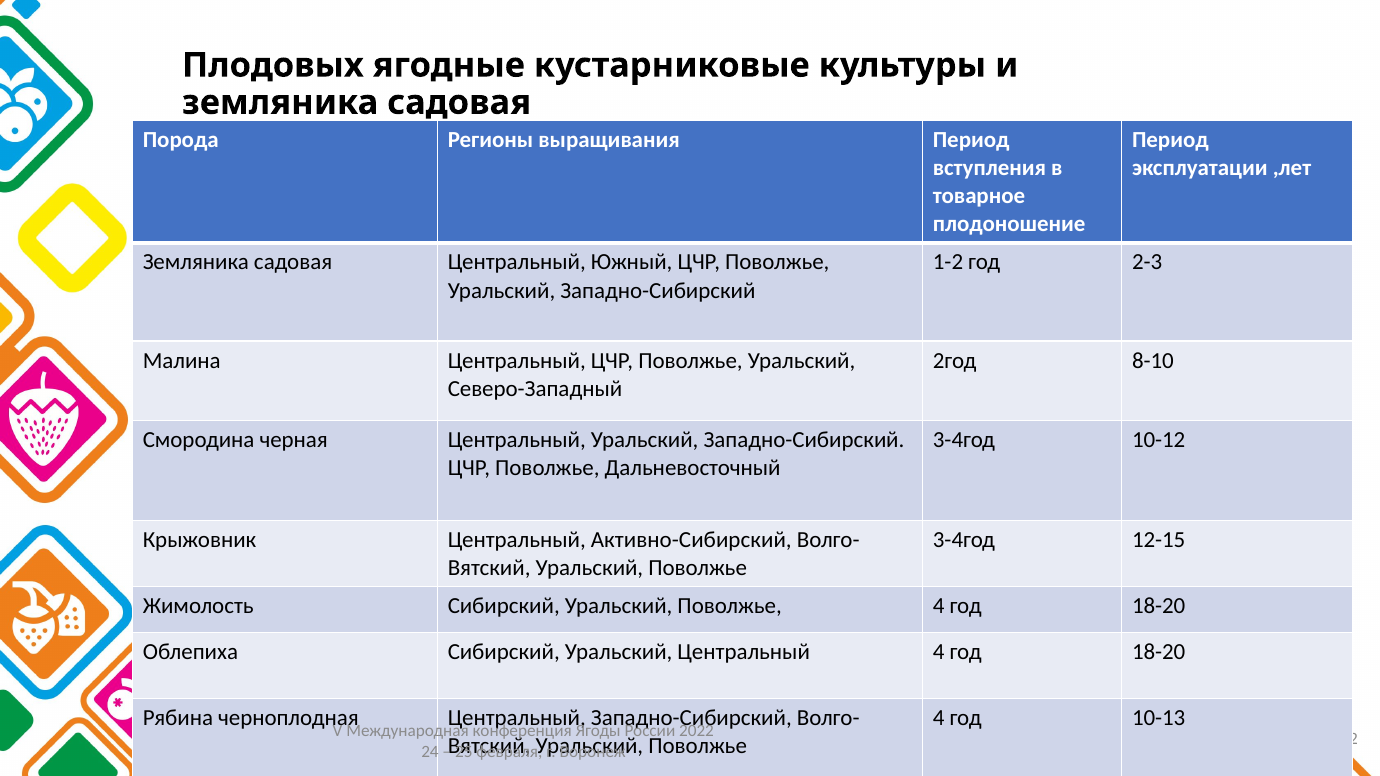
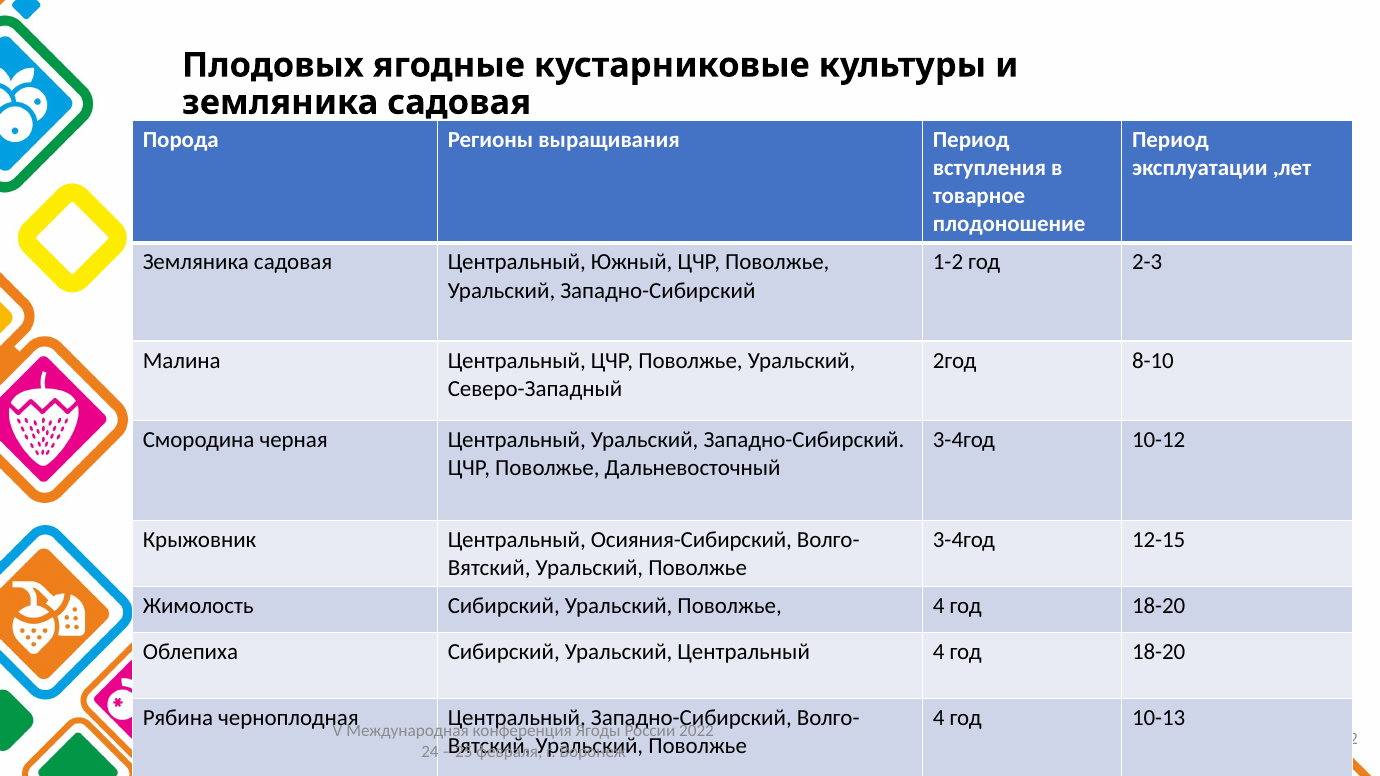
Активно-Сибирский: Активно-Сибирский -> Осияния-Сибирский
